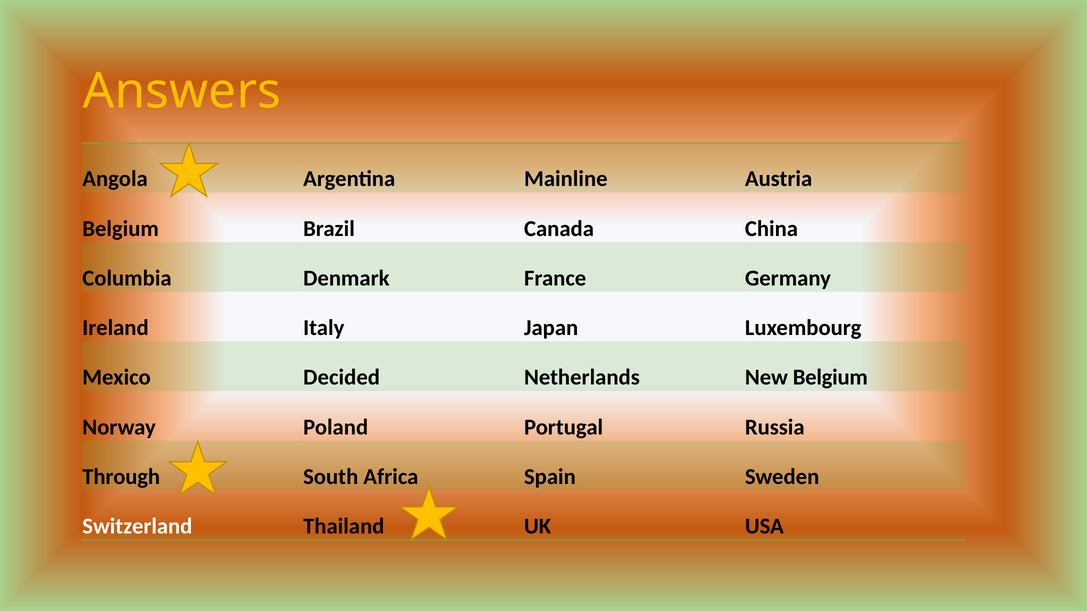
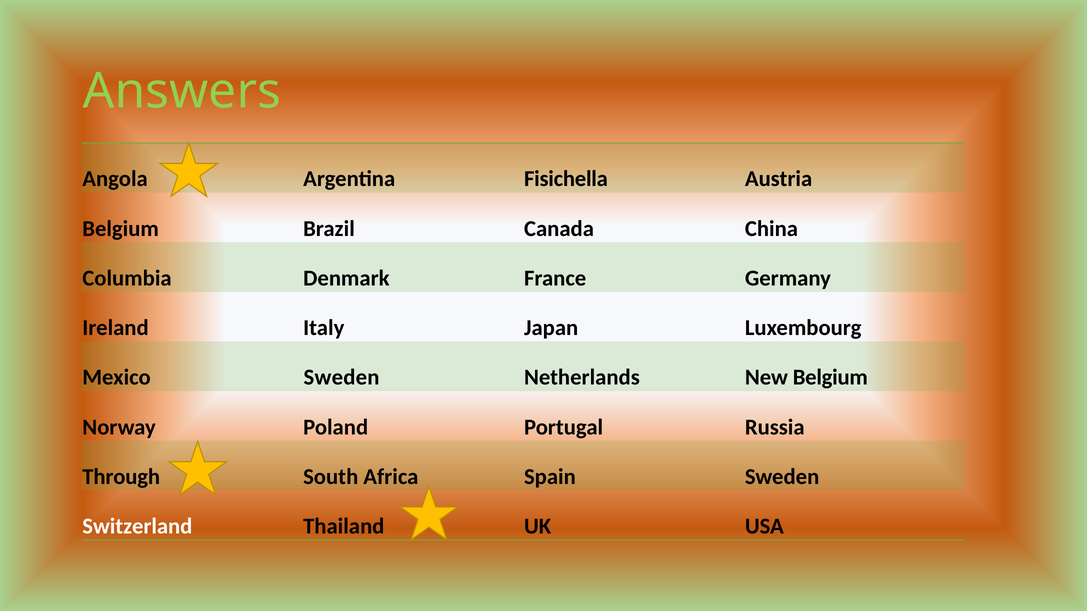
Answers colour: yellow -> light green
Mainline: Mainline -> Fisichella
Mexico Decided: Decided -> Sweden
